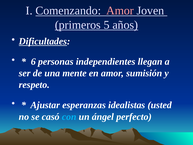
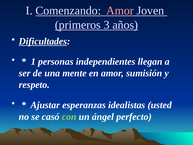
5: 5 -> 3
6: 6 -> 1
con colour: light blue -> light green
